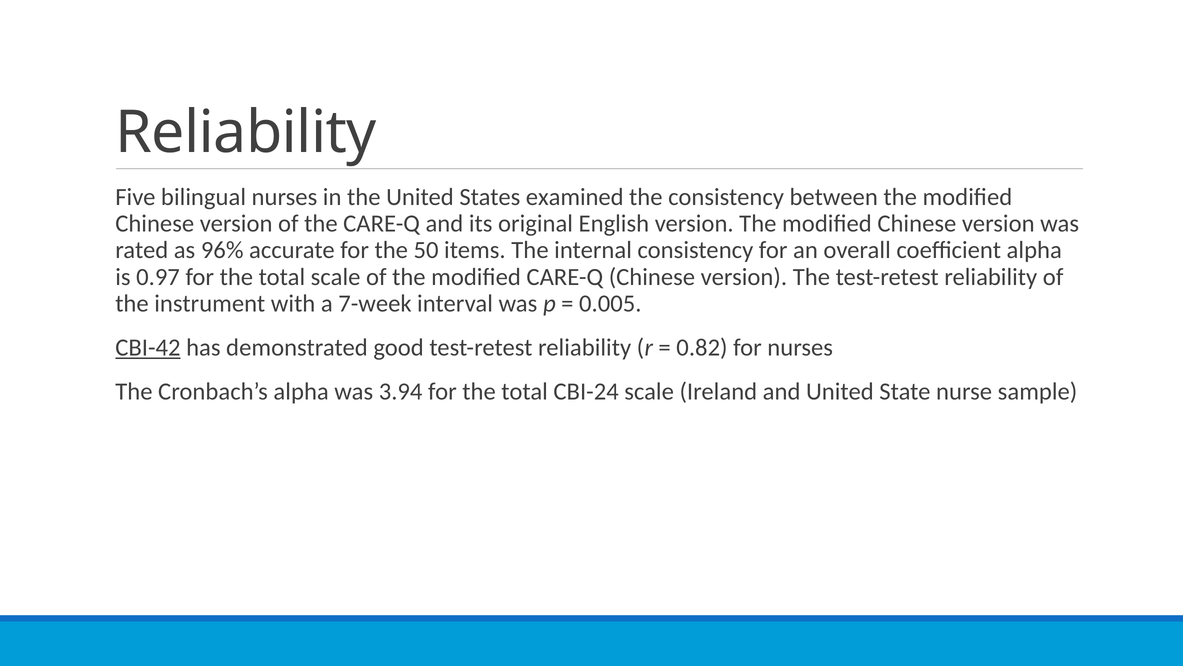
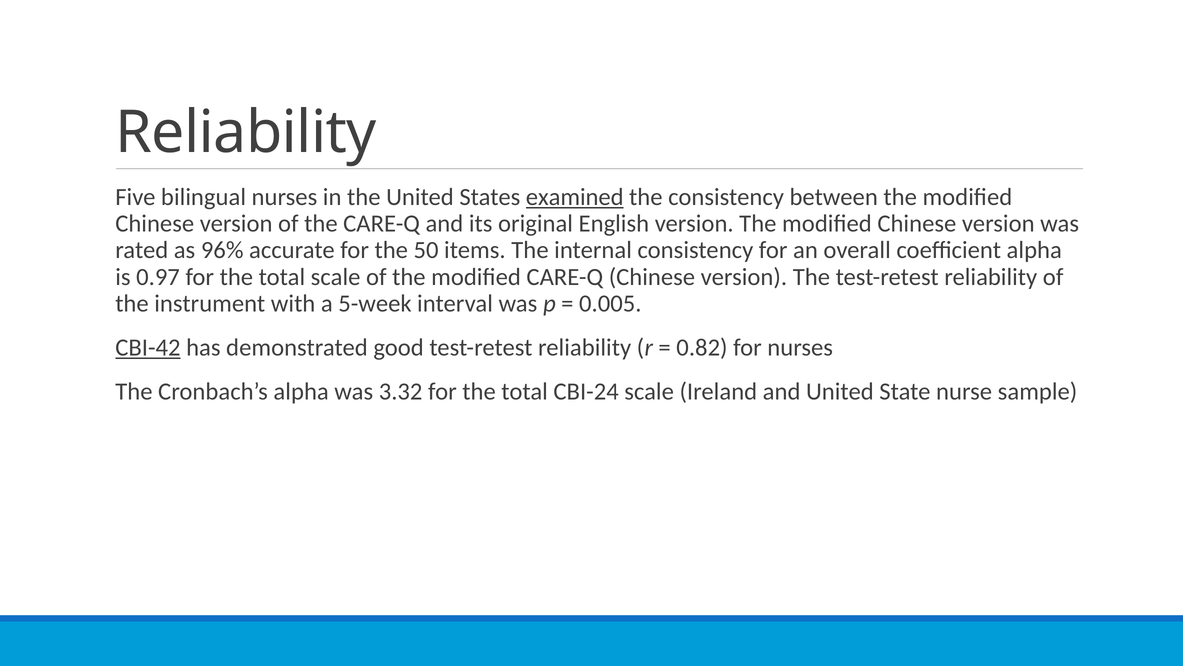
examined underline: none -> present
7-week: 7-week -> 5-week
3.94: 3.94 -> 3.32
